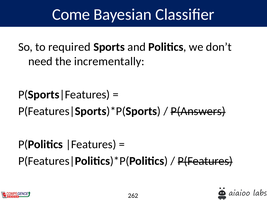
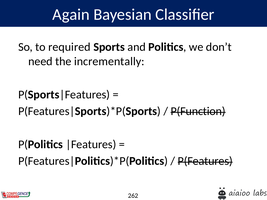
Come: Come -> Again
P(Answers: P(Answers -> P(Function
